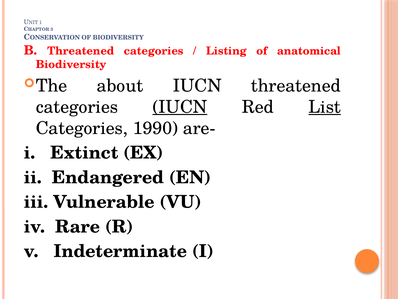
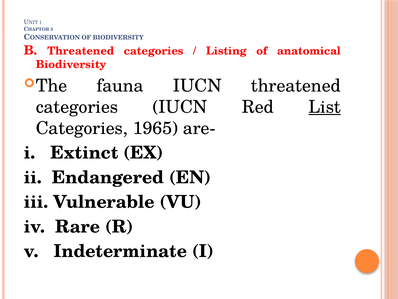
about: about -> fauna
IUCN at (180, 107) underline: present -> none
1990: 1990 -> 1965
